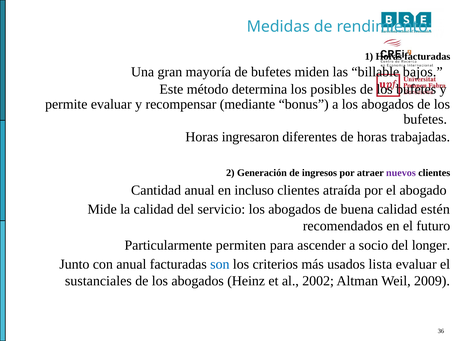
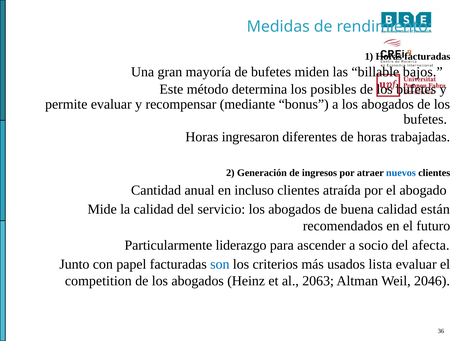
nuevos colour: purple -> blue
estén: estén -> están
permiten: permiten -> liderazgo
longer: longer -> afecta
con anual: anual -> papel
sustanciales: sustanciales -> competition
2002: 2002 -> 2063
2009: 2009 -> 2046
